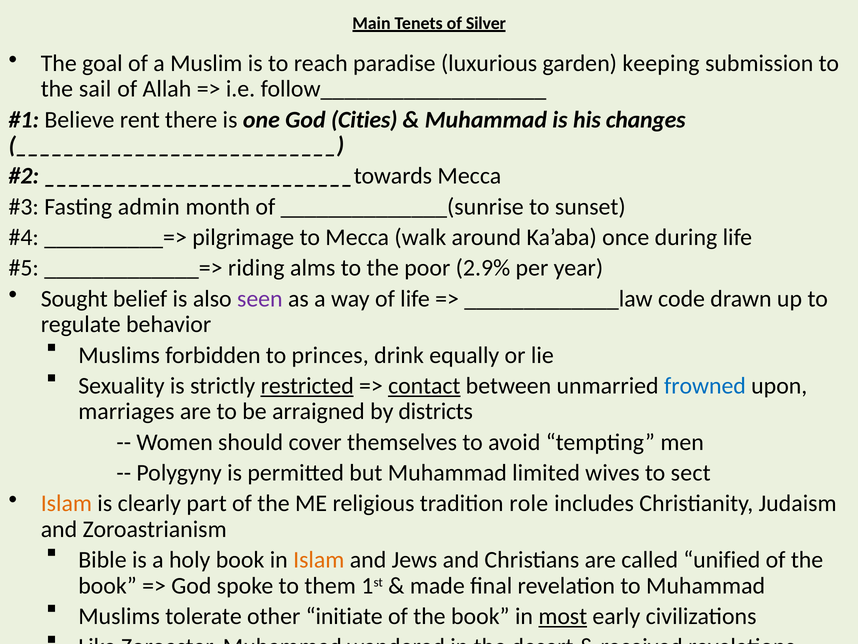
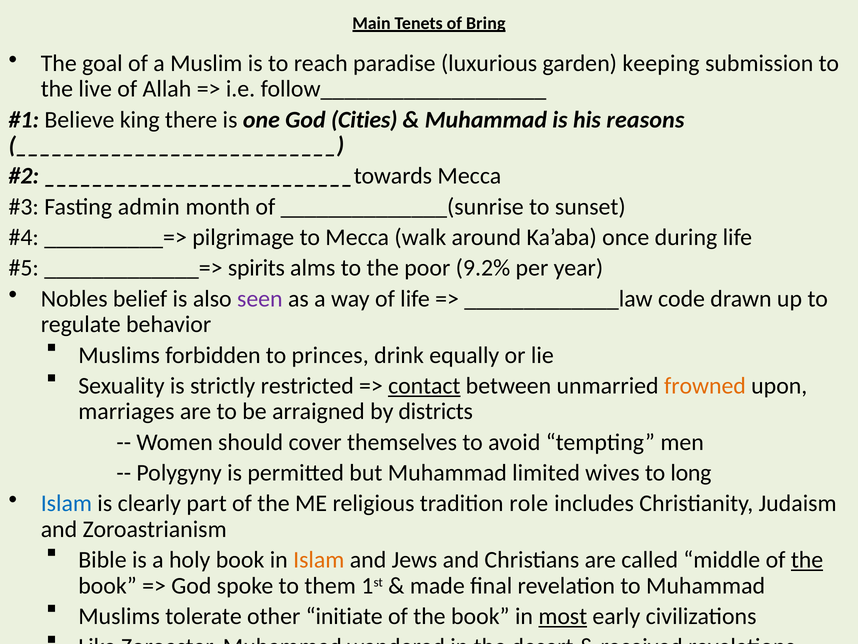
Silver: Silver -> Bring
sail: sail -> live
rent: rent -> king
changes: changes -> reasons
riding: riding -> spirits
2.9%: 2.9% -> 9.2%
Sought: Sought -> Nobles
restricted underline: present -> none
frowned colour: blue -> orange
sect: sect -> long
Islam at (66, 503) colour: orange -> blue
unified: unified -> middle
the at (807, 560) underline: none -> present
